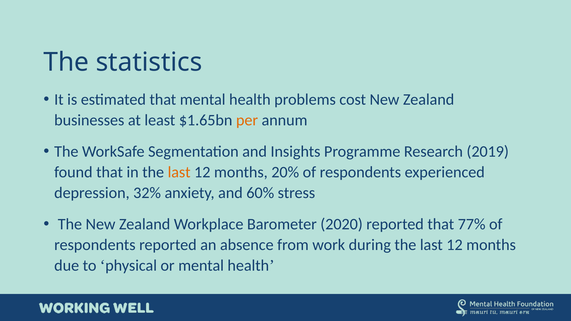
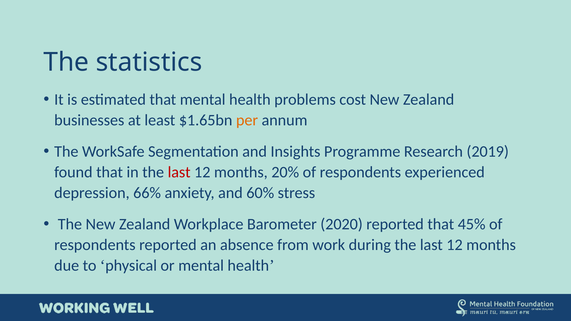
last at (179, 172) colour: orange -> red
32%: 32% -> 66%
77%: 77% -> 45%
